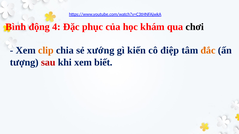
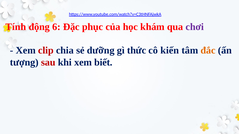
Bình: Bình -> Tính
4: 4 -> 6
chơi colour: black -> purple
clip colour: orange -> red
xướng: xướng -> dưỡng
kiến: kiến -> thức
điệp: điệp -> kiến
